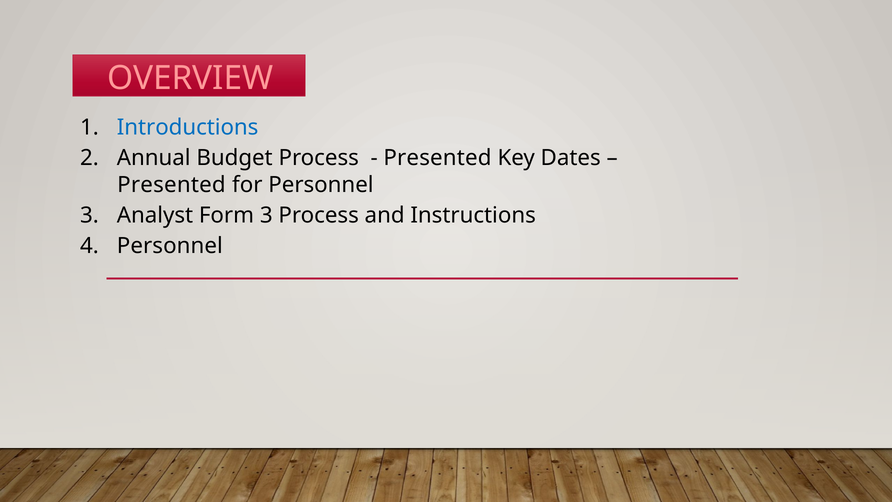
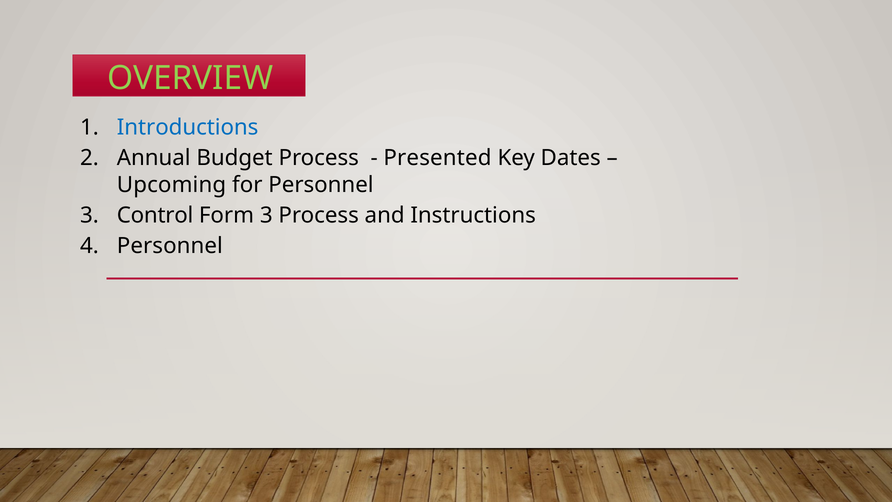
OVERVIEW colour: pink -> light green
Presented at (171, 185): Presented -> Upcoming
Analyst: Analyst -> Control
